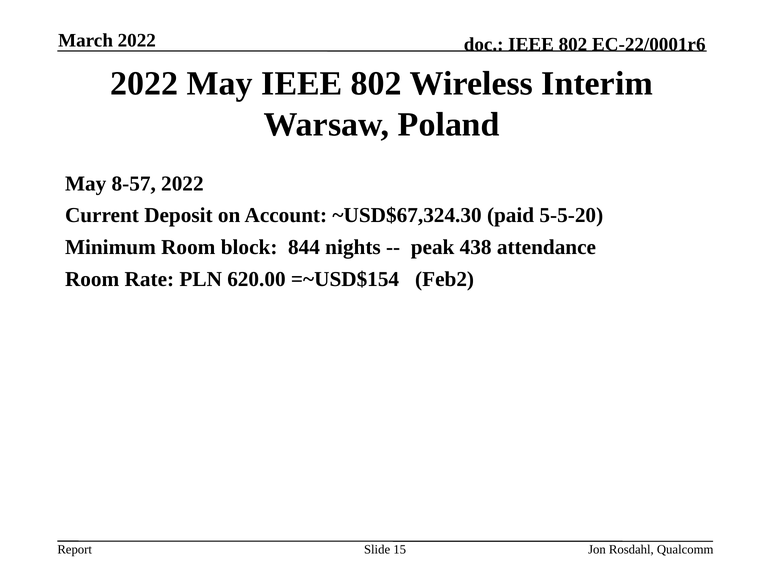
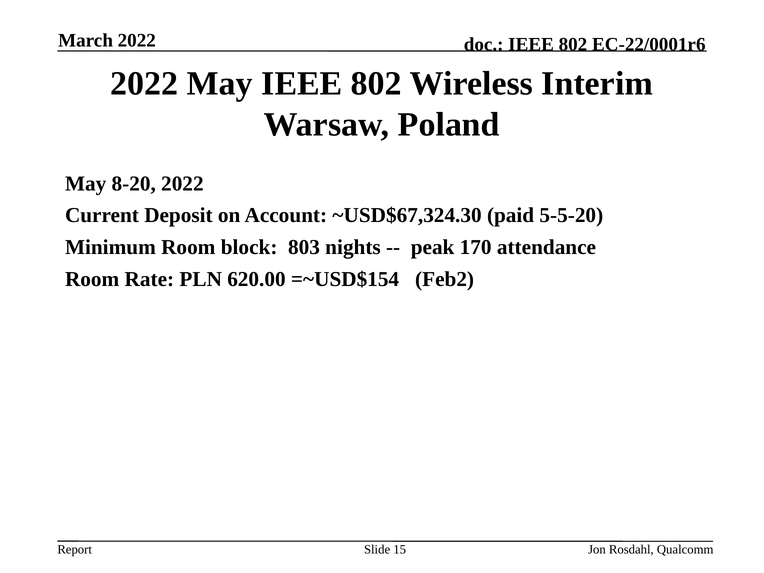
8-57: 8-57 -> 8-20
844: 844 -> 803
438: 438 -> 170
